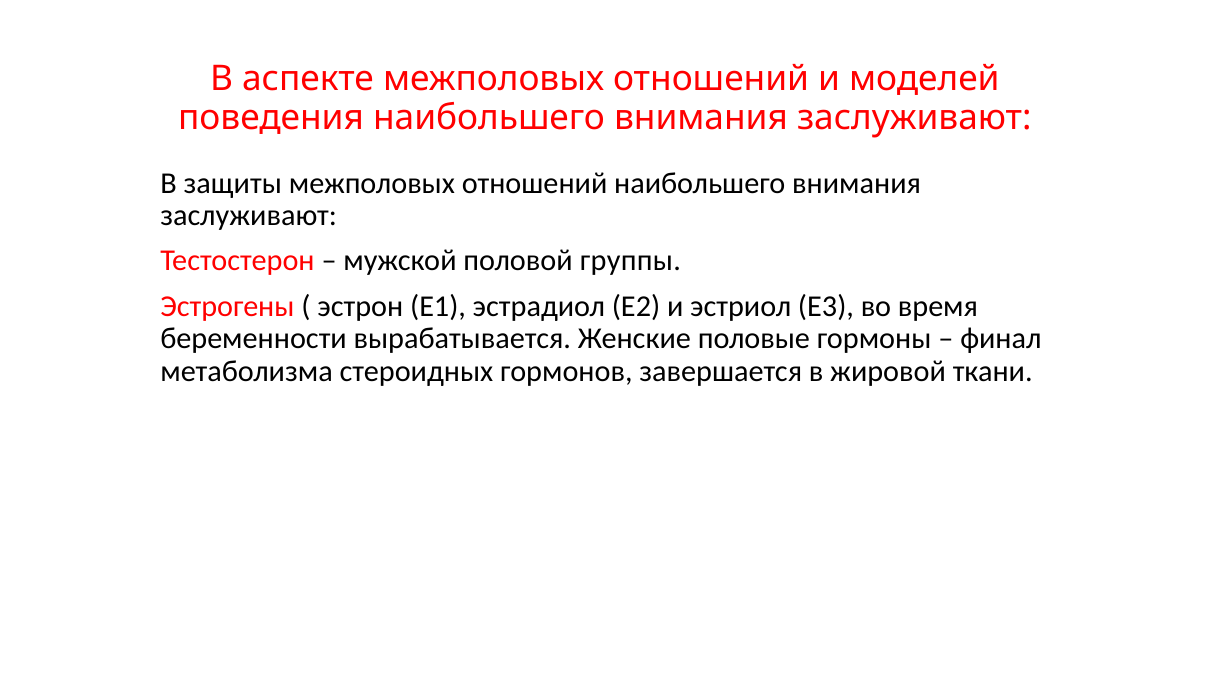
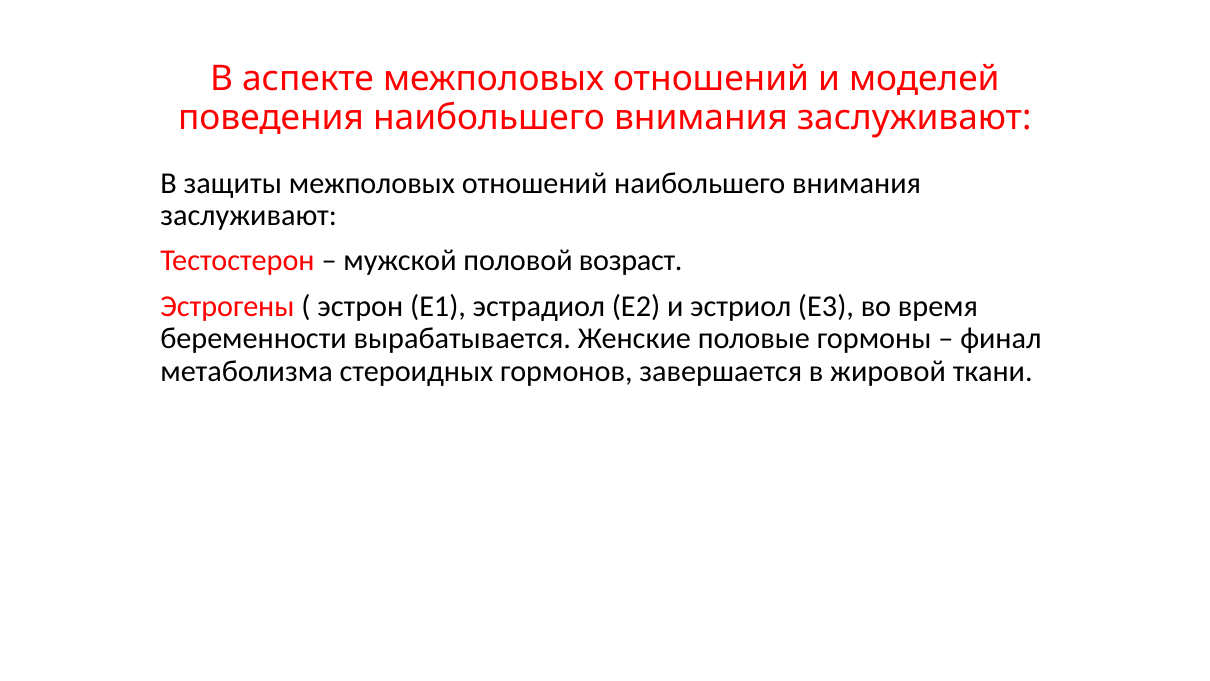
группы: группы -> возраст
